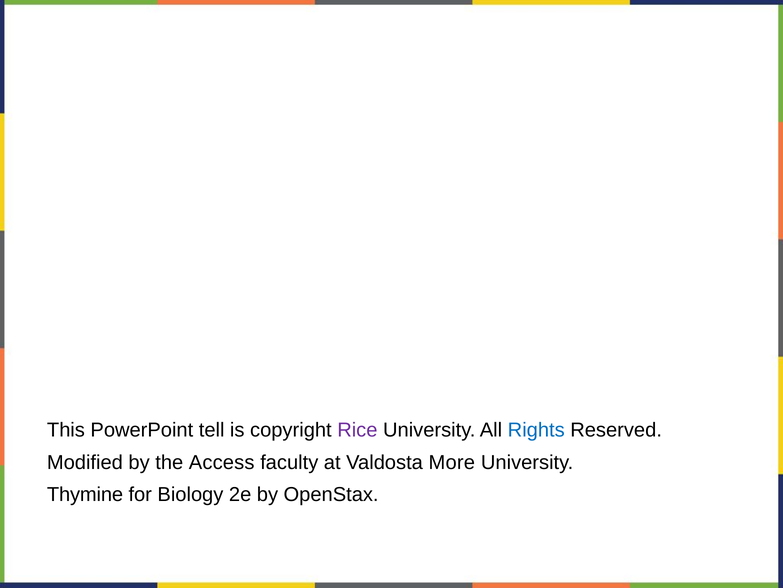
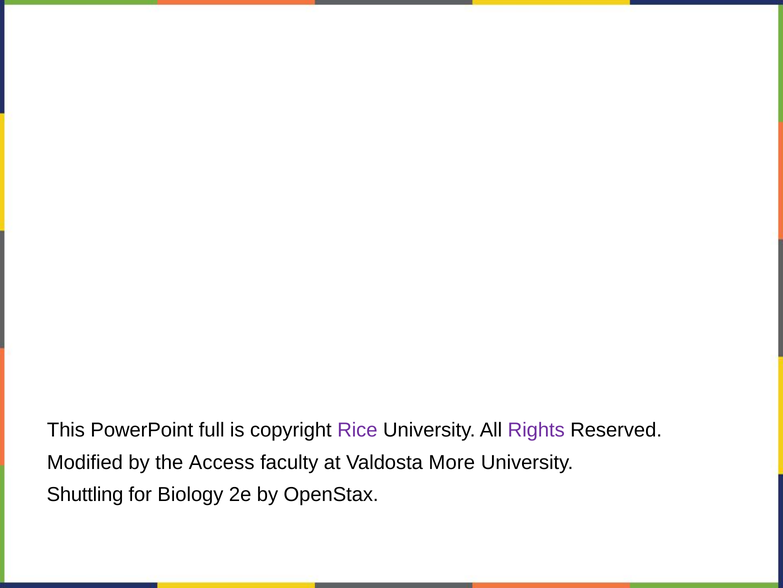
tell: tell -> full
Rights colour: blue -> purple
Thymine: Thymine -> Shuttling
